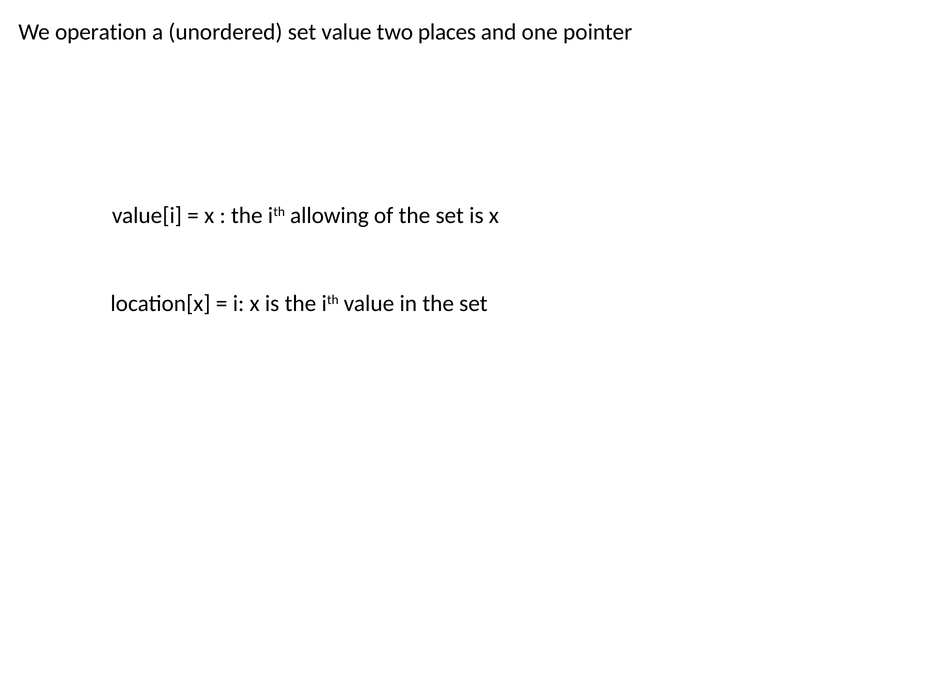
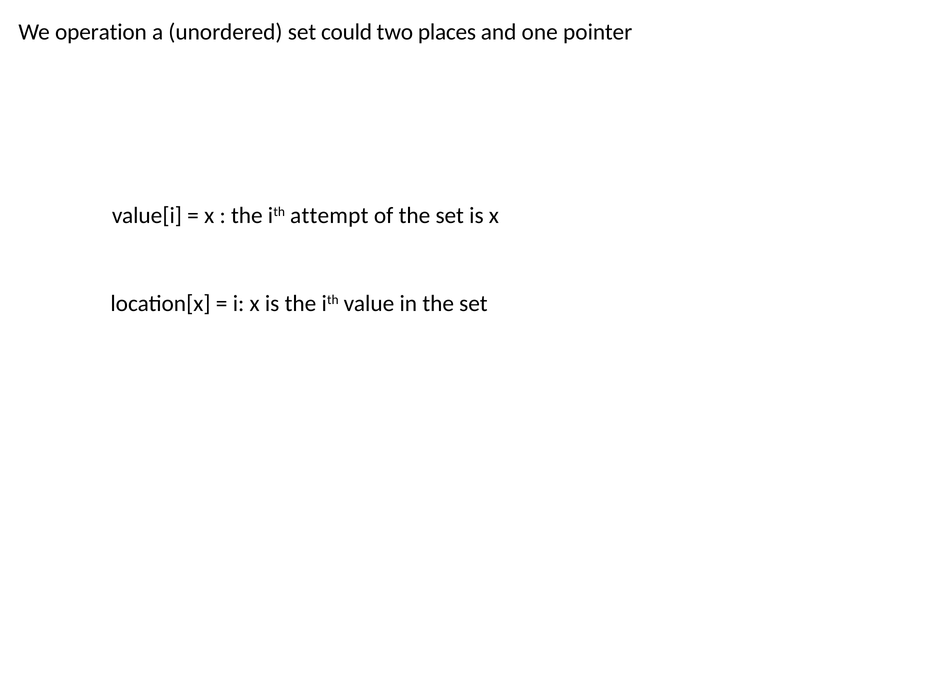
set value: value -> could
allowing: allowing -> attempt
